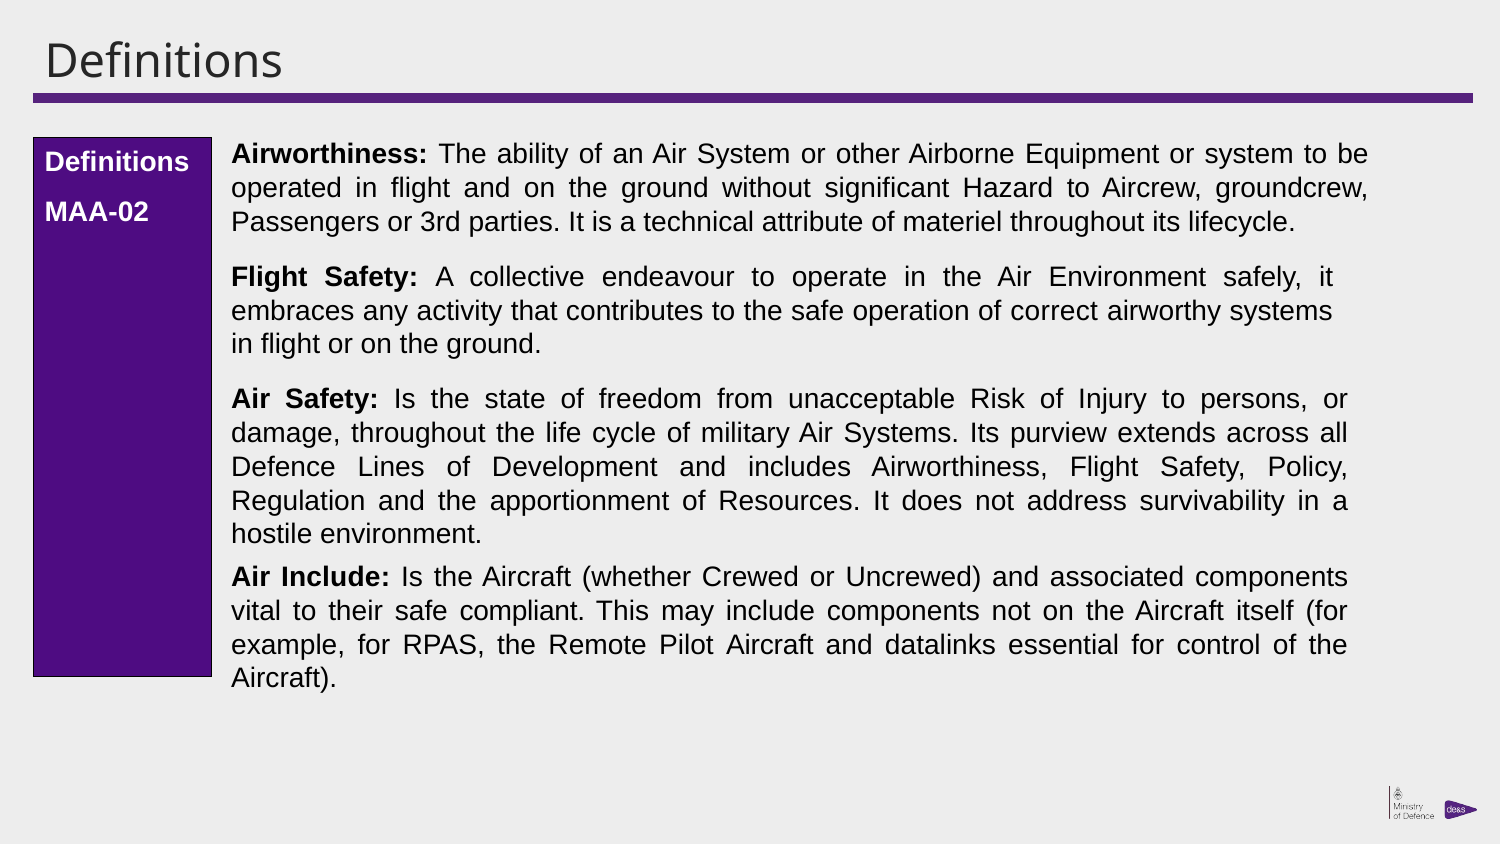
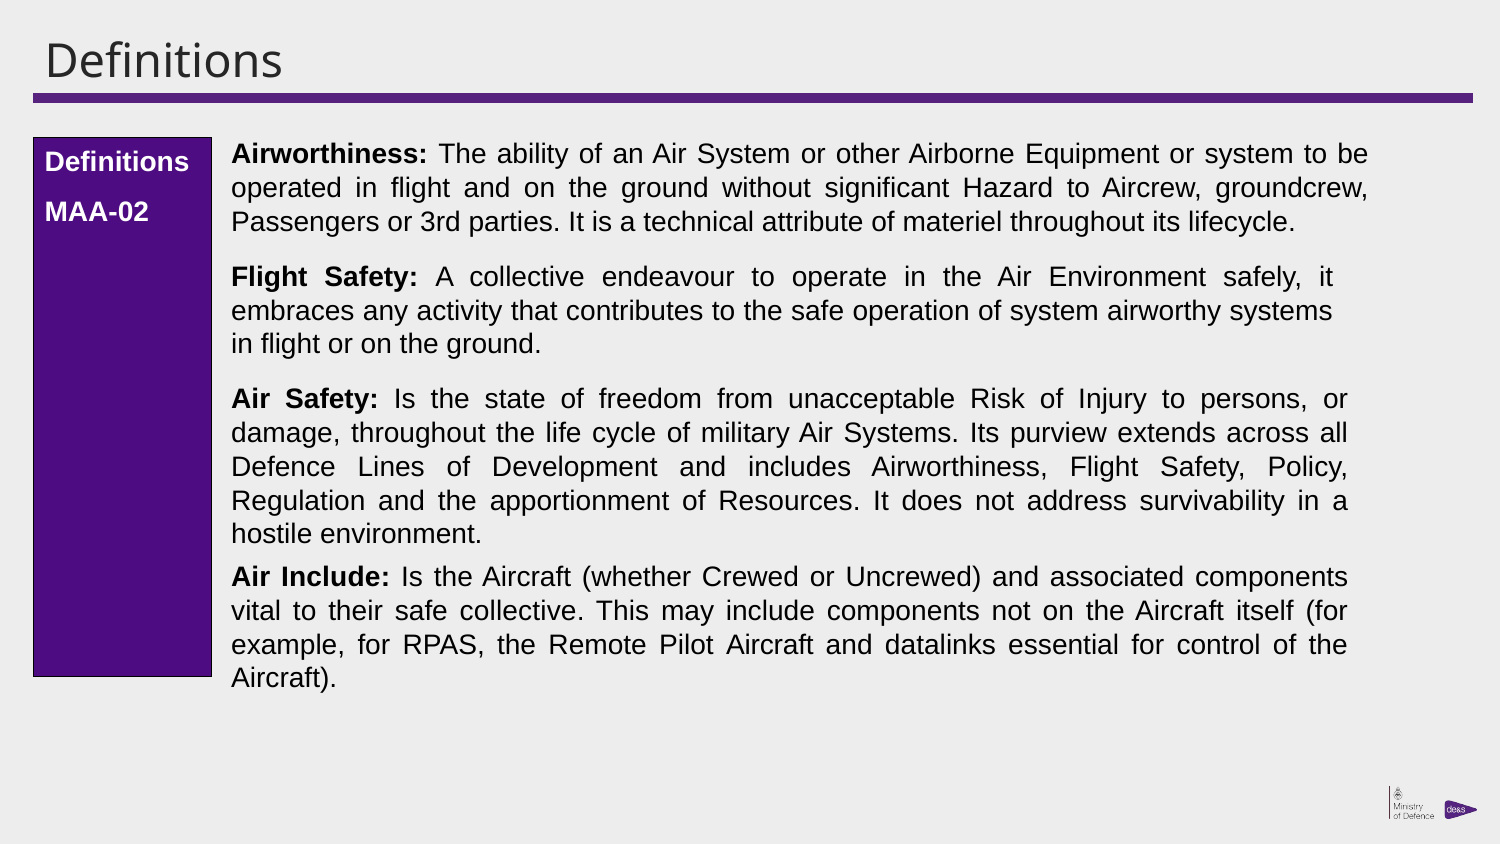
of correct: correct -> system
safe compliant: compliant -> collective
